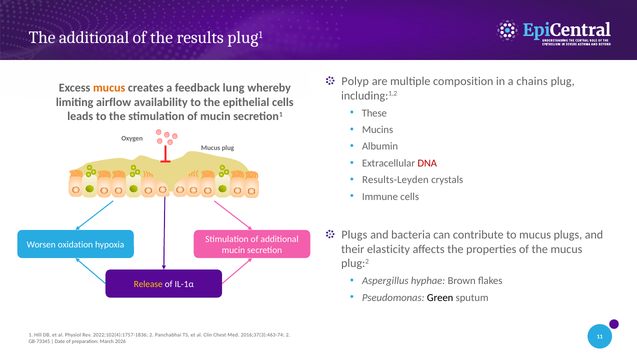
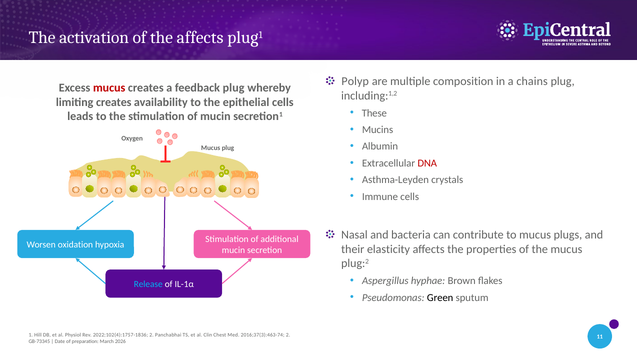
The additional: additional -> activation
the results: results -> affects
mucus at (109, 88) colour: orange -> red
feedback lung: lung -> plug
limiting airflow: airflow -> creates
Results-Leyden: Results-Leyden -> Asthma-Leyden
Plugs at (354, 235): Plugs -> Nasal
Release colour: yellow -> light blue
